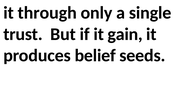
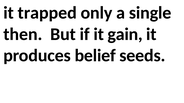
through: through -> trapped
trust: trust -> then
